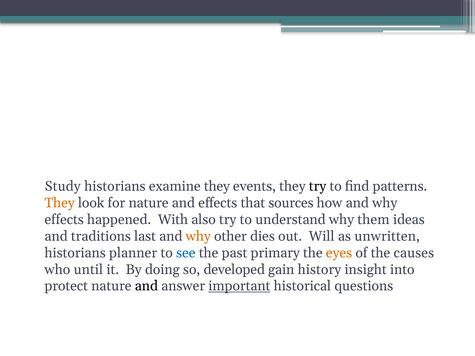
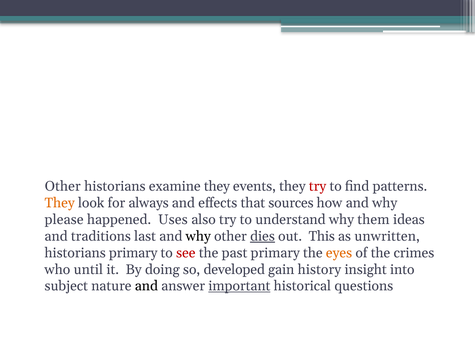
Study at (63, 187): Study -> Other
try at (318, 187) colour: black -> red
for nature: nature -> always
effects at (64, 220): effects -> please
With: With -> Uses
why at (198, 236) colour: orange -> black
dies underline: none -> present
Will: Will -> This
historians planner: planner -> primary
see colour: blue -> red
causes: causes -> crimes
protect: protect -> subject
